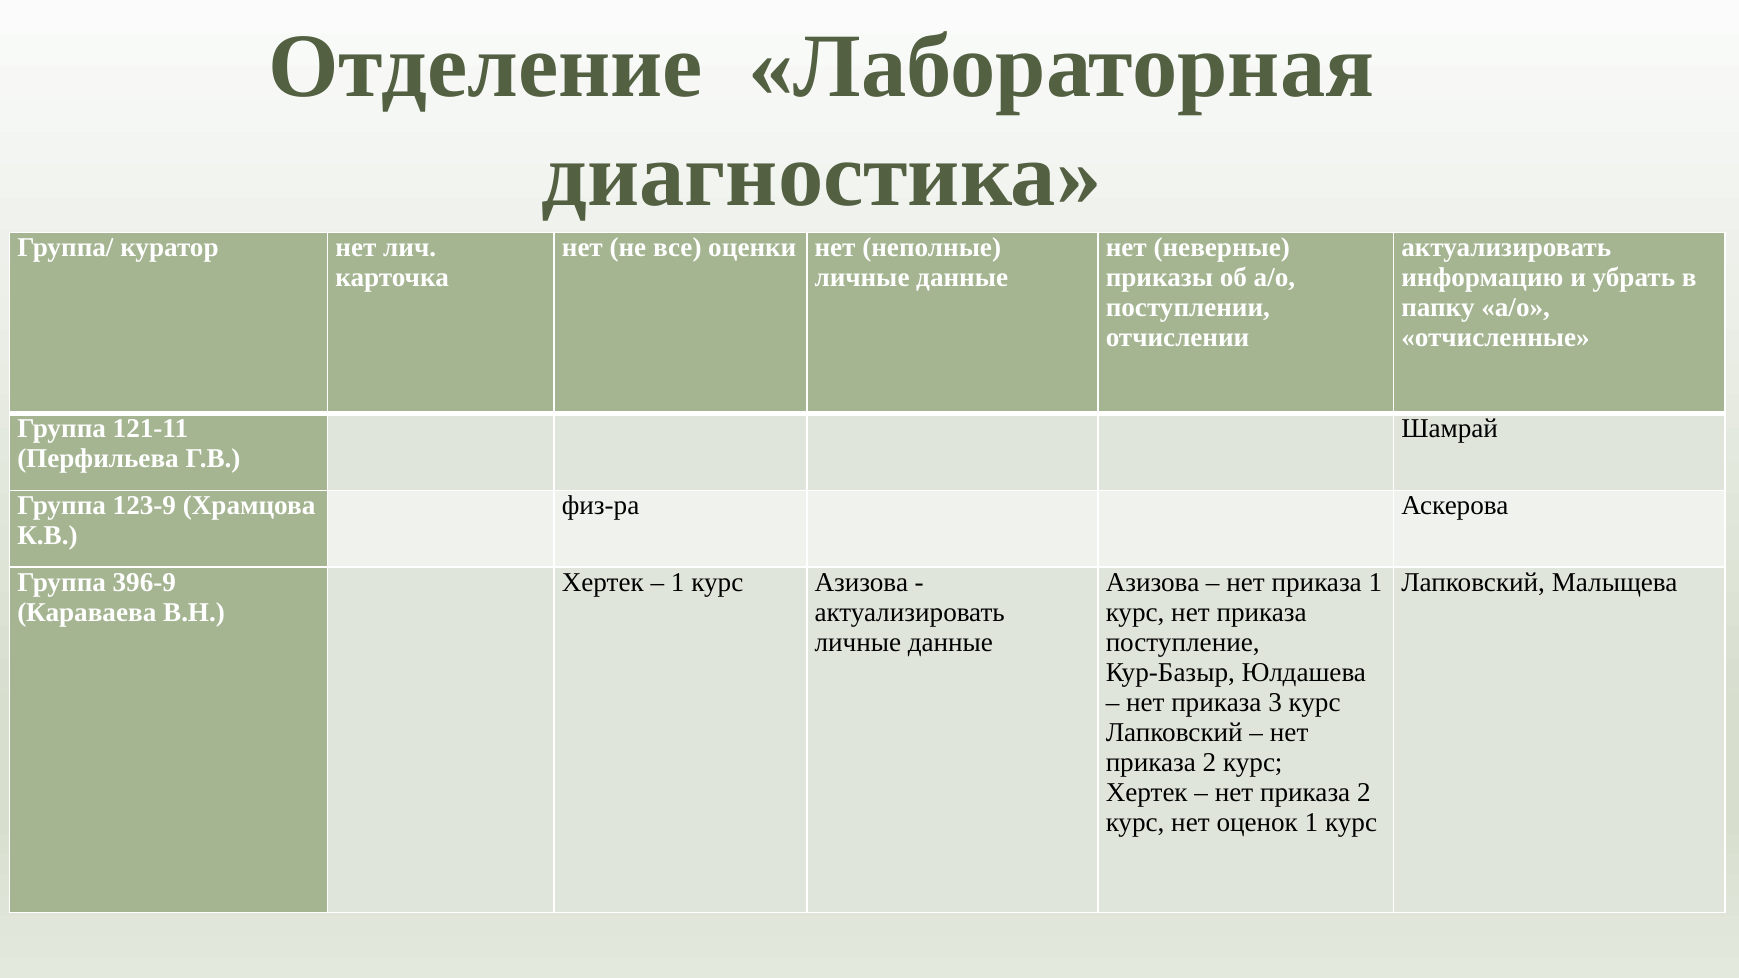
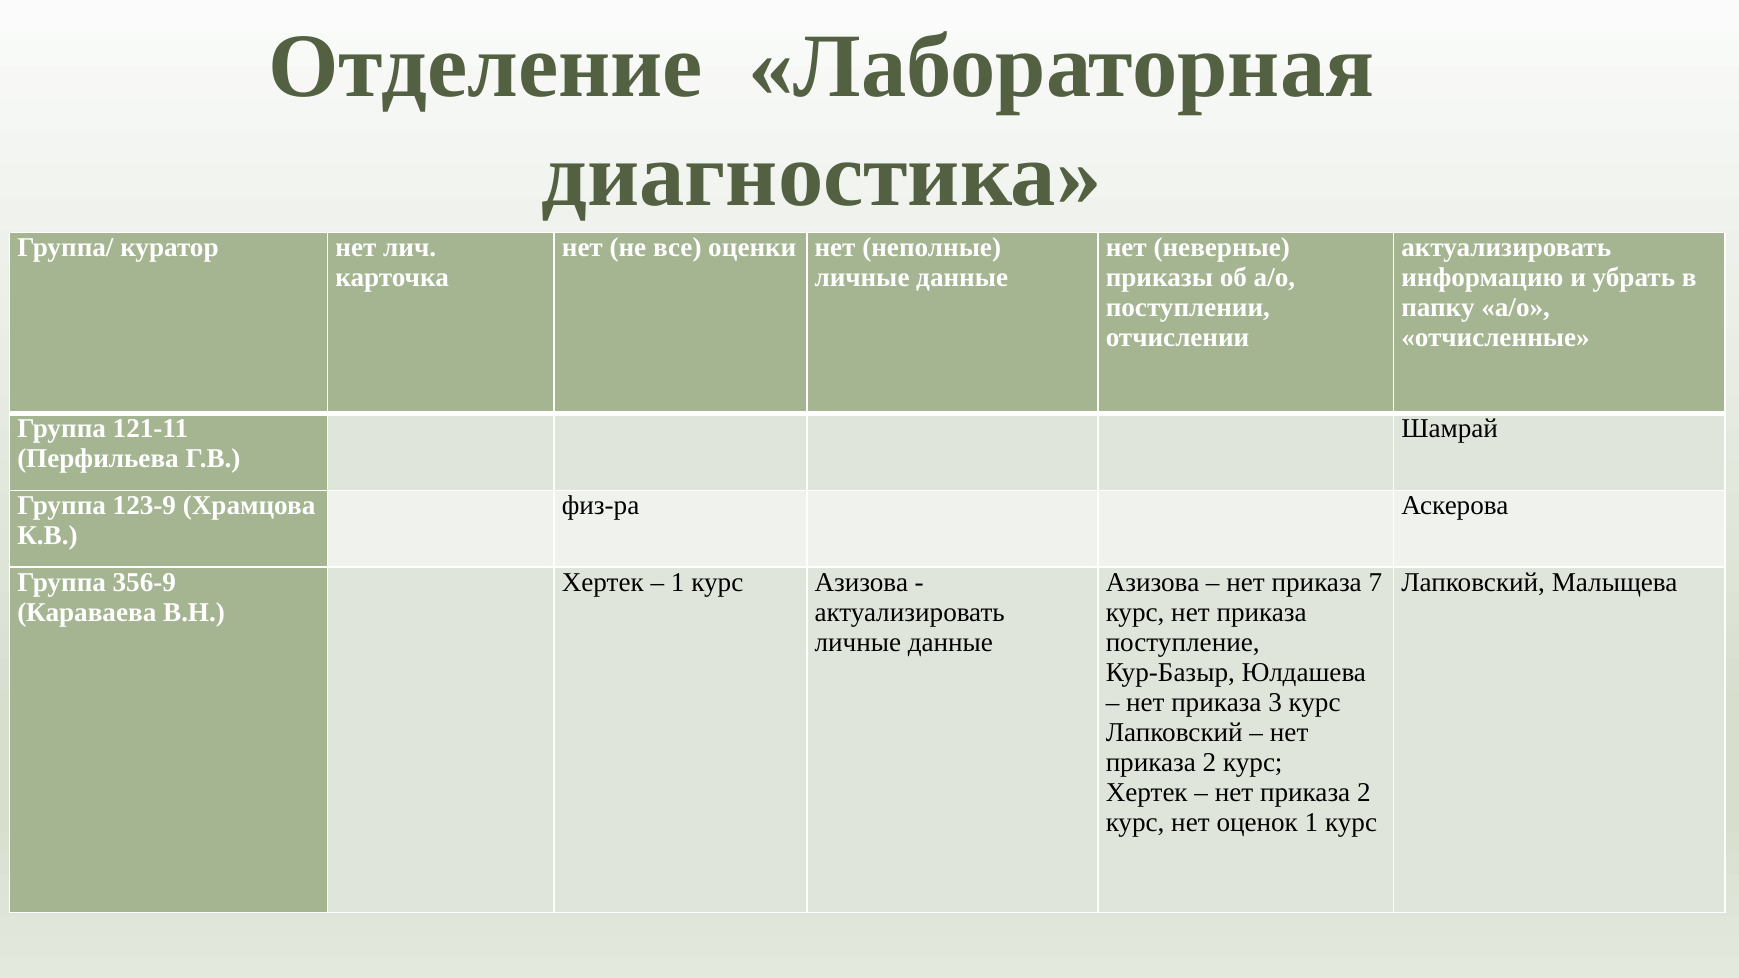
396-9: 396-9 -> 356-9
приказа 1: 1 -> 7
